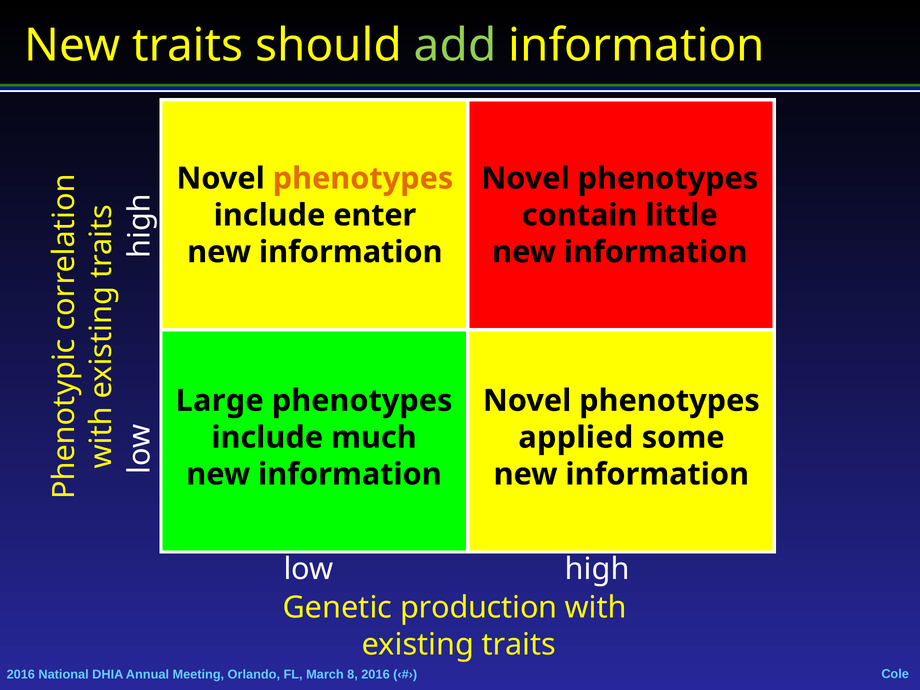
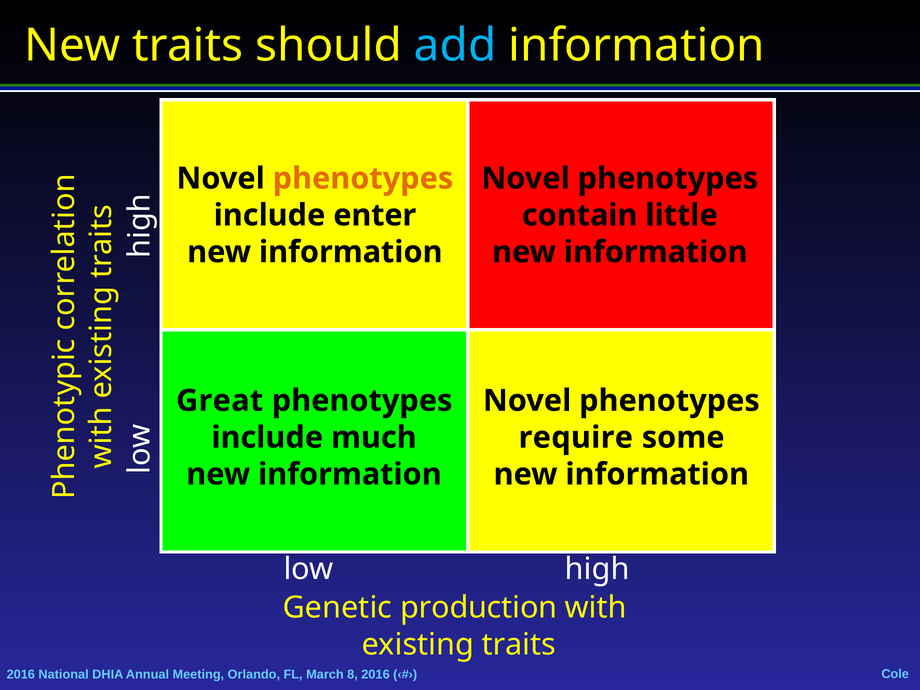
add colour: light green -> light blue
Large: Large -> Great
applied: applied -> require
